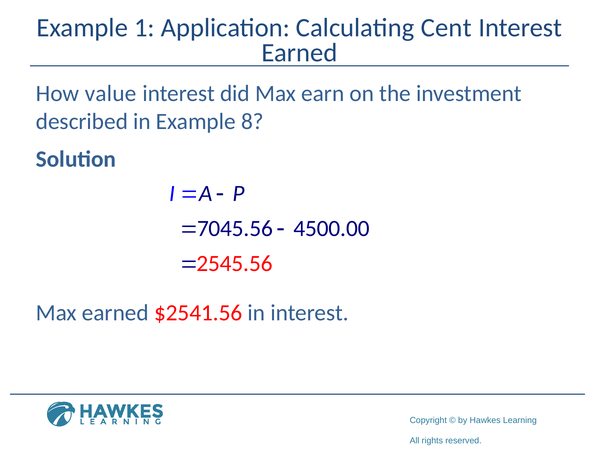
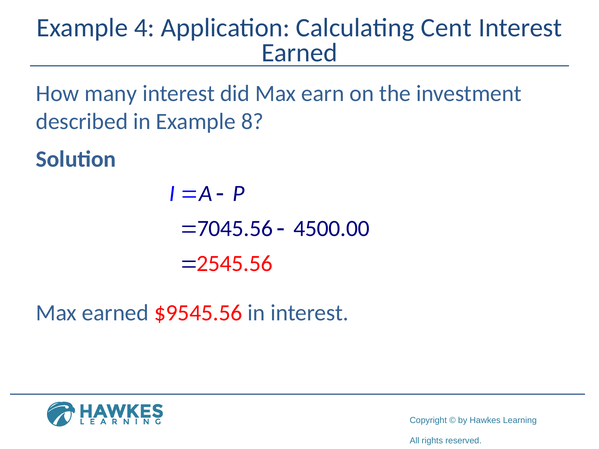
1: 1 -> 4
value: value -> many
$2541.56: $2541.56 -> $9545.56
